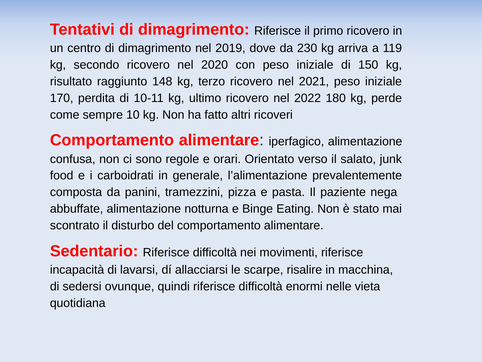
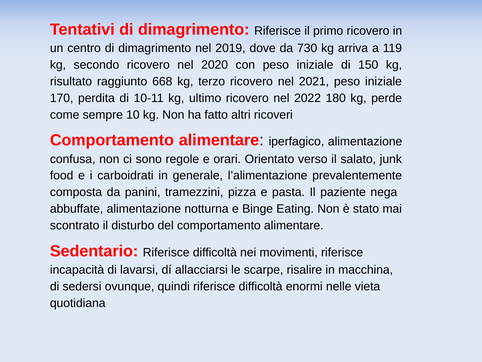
230: 230 -> 730
148: 148 -> 668
